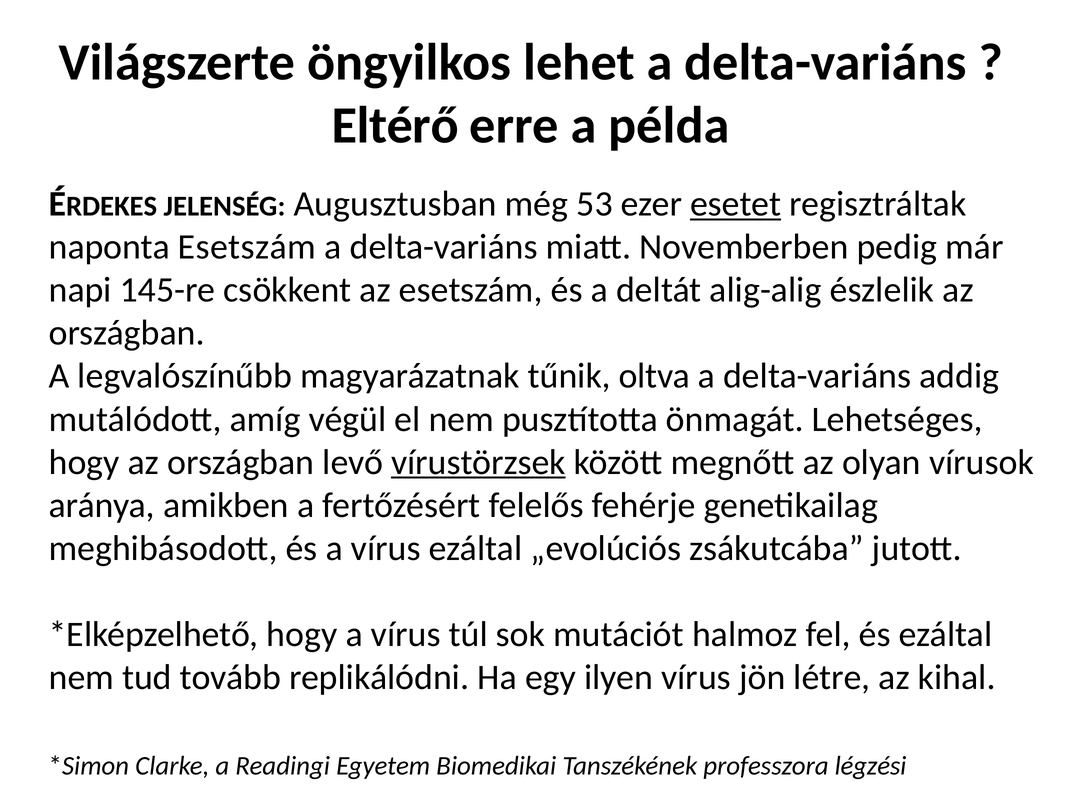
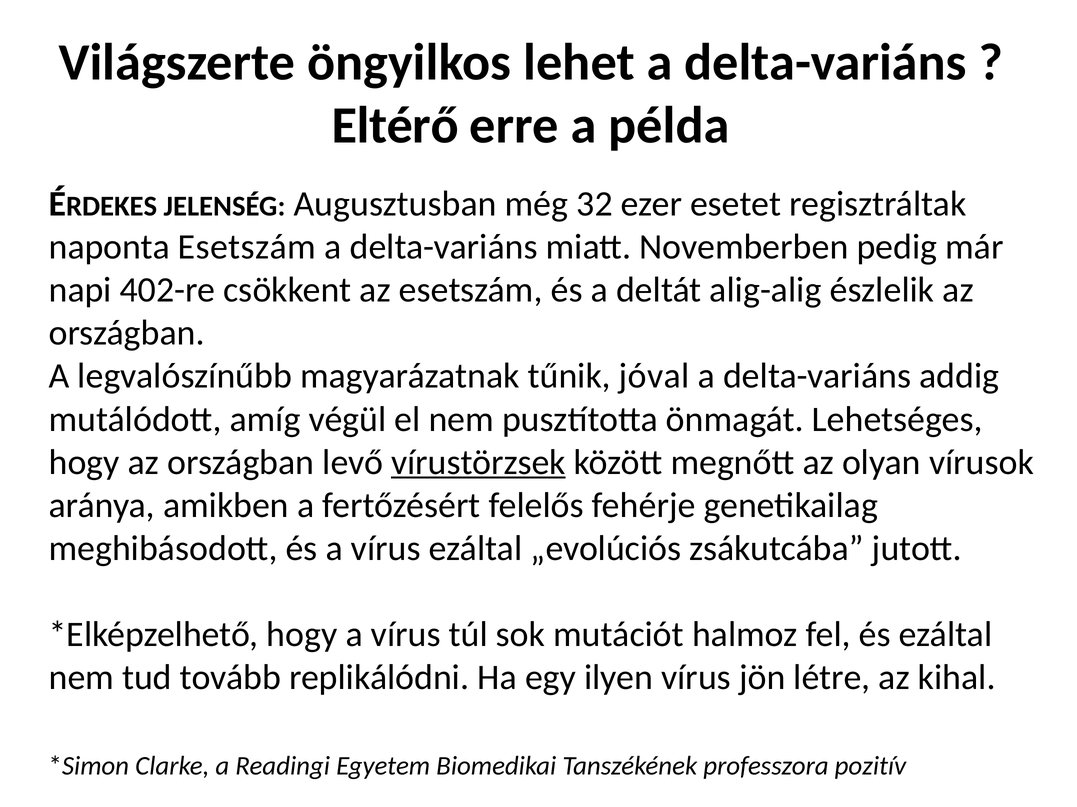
53: 53 -> 32
esetet underline: present -> none
145-re: 145-re -> 402-re
oltva: oltva -> jóval
légzési: légzési -> pozitív
